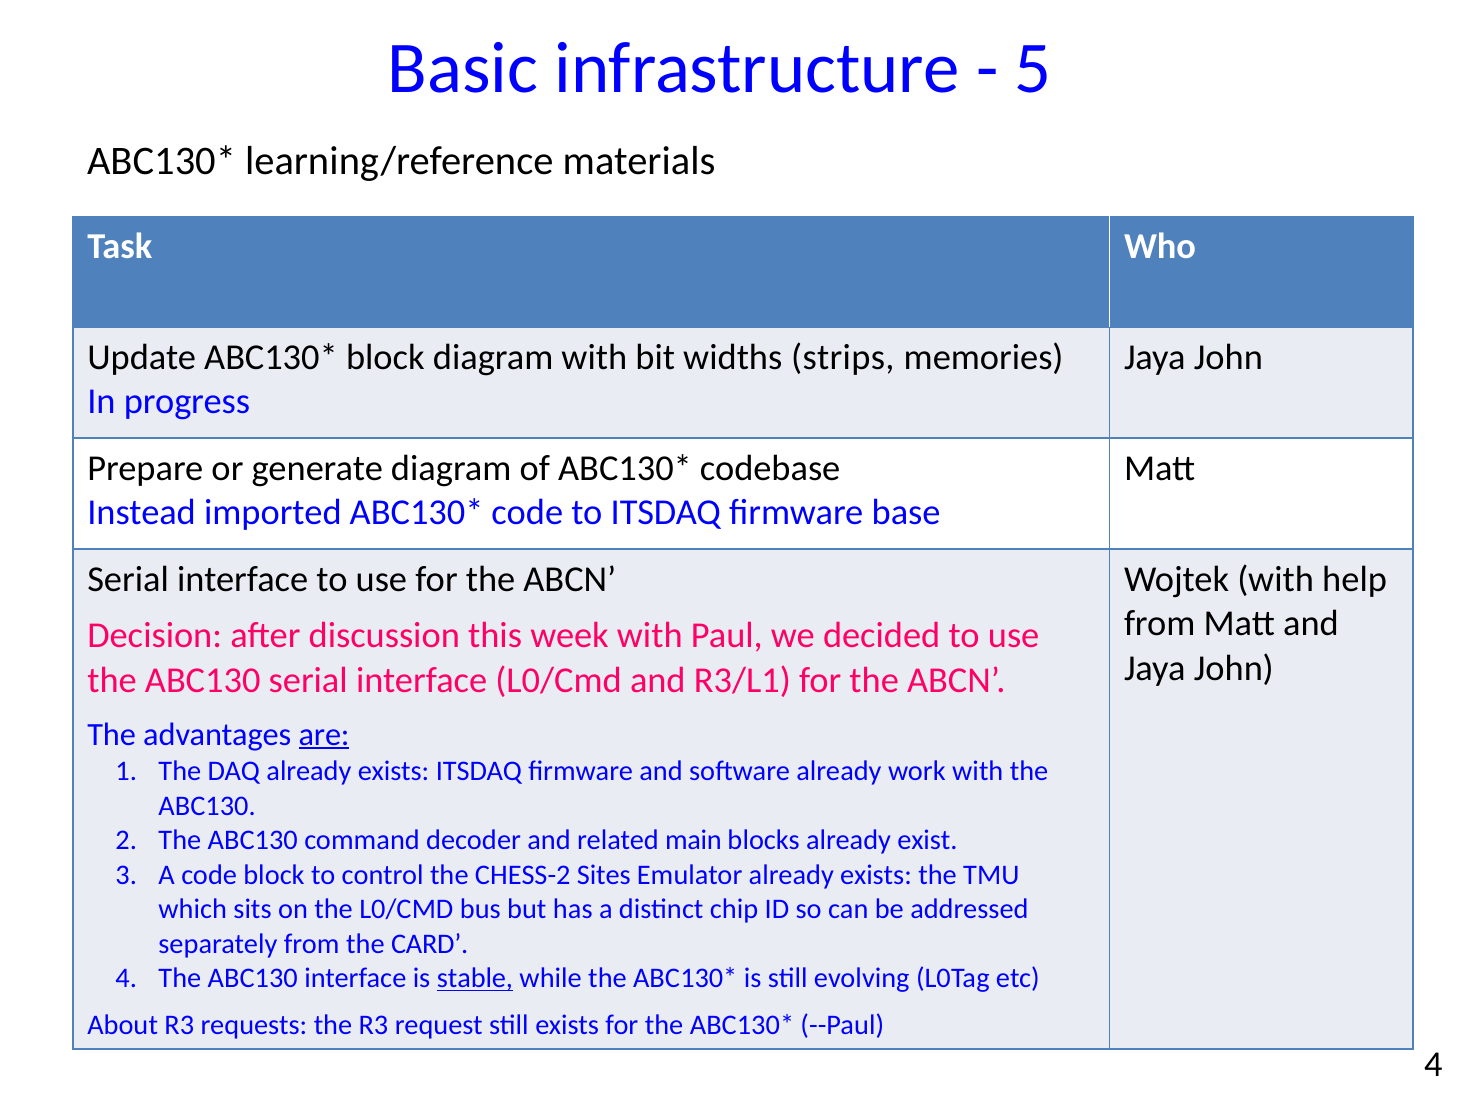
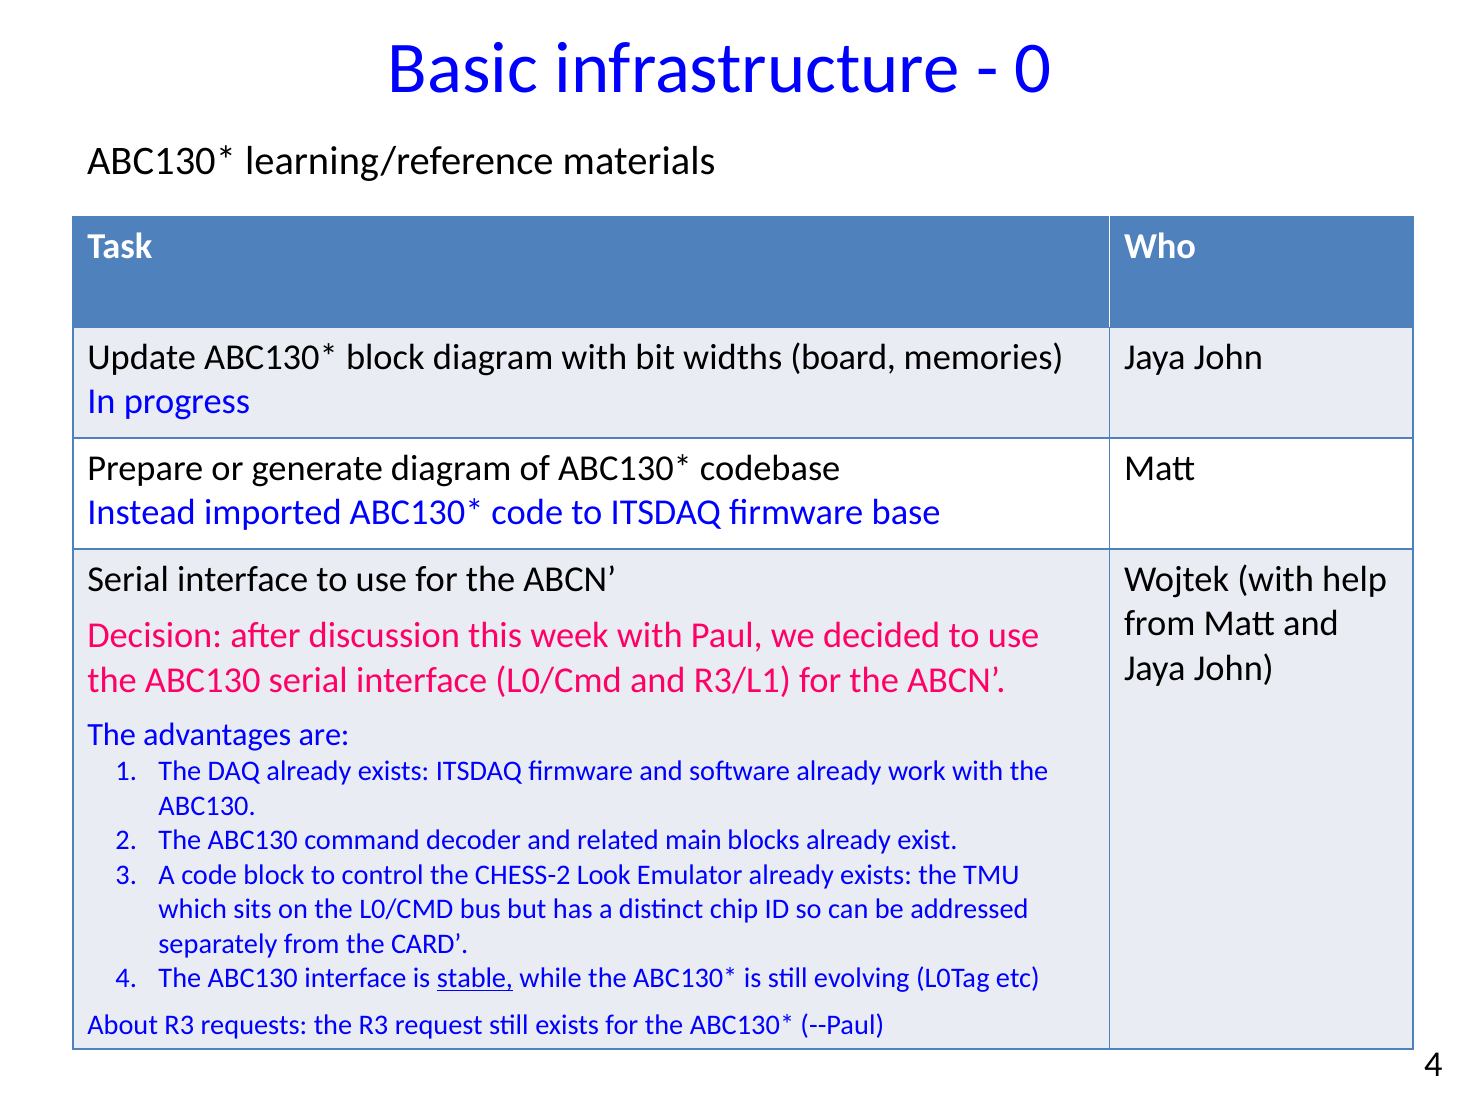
5: 5 -> 0
strips: strips -> board
are underline: present -> none
Sites: Sites -> Look
